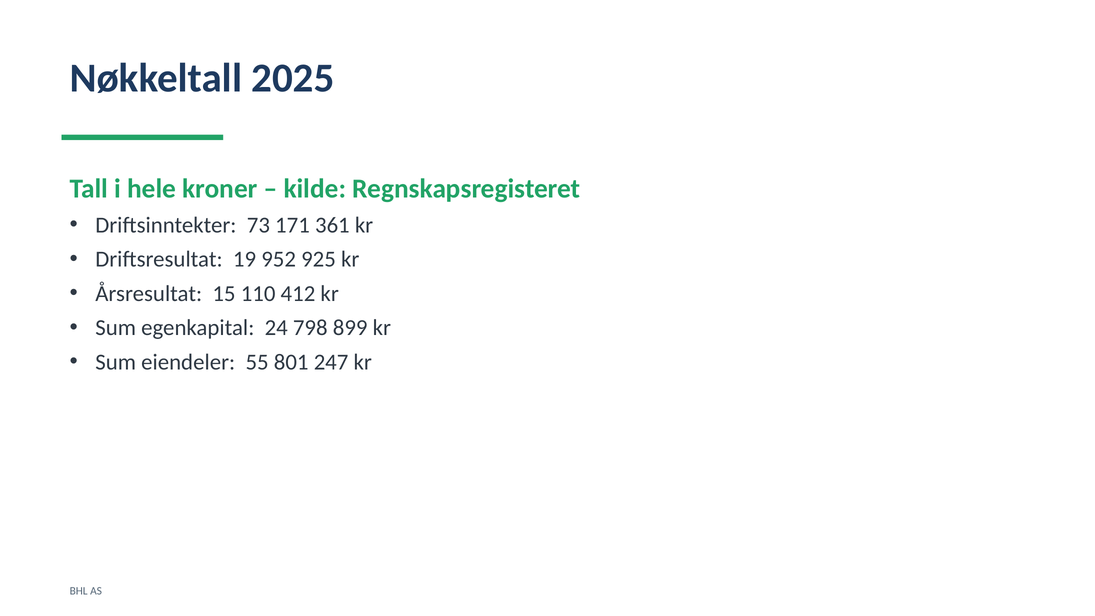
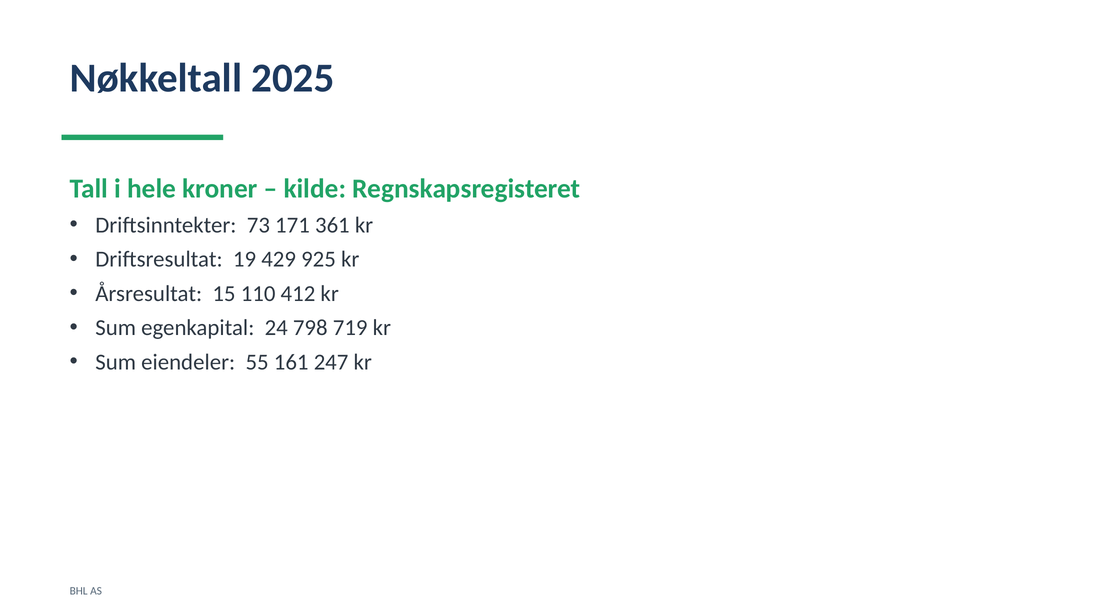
952: 952 -> 429
899: 899 -> 719
801: 801 -> 161
